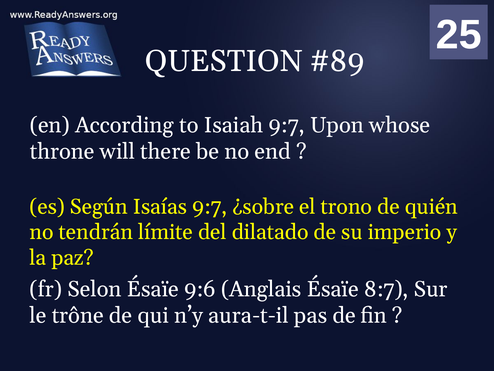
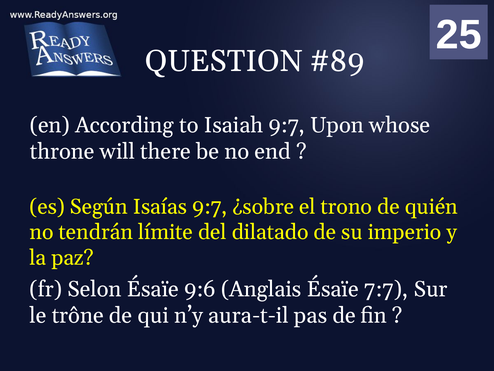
8:7: 8:7 -> 7:7
